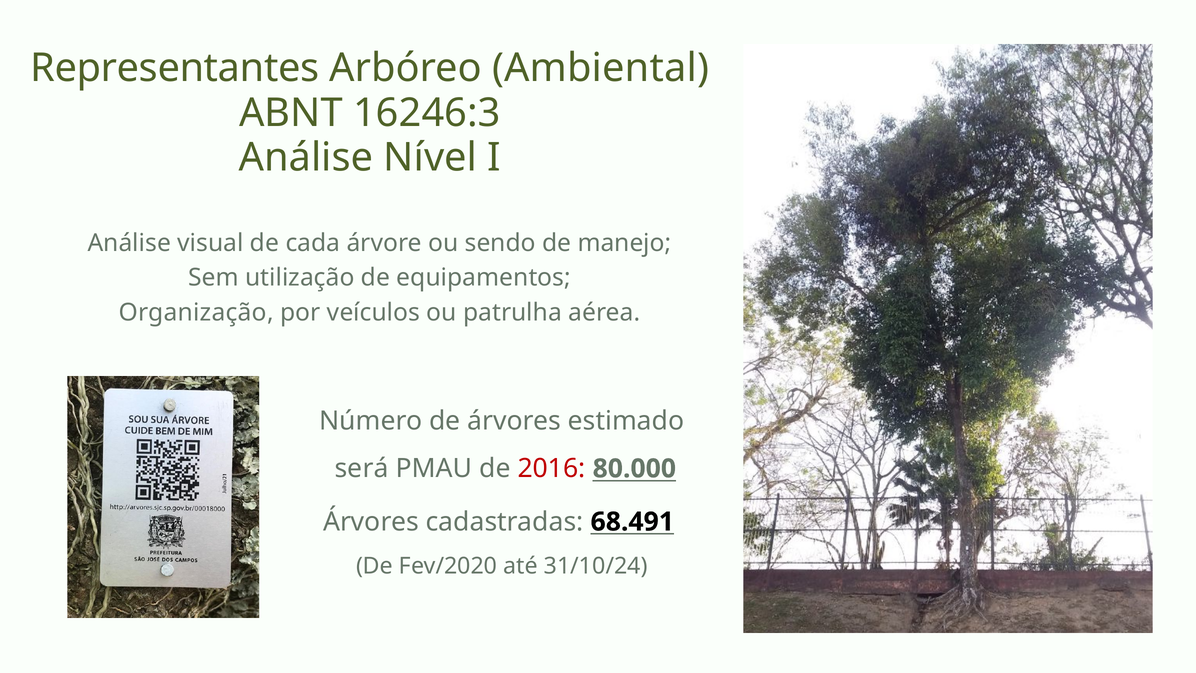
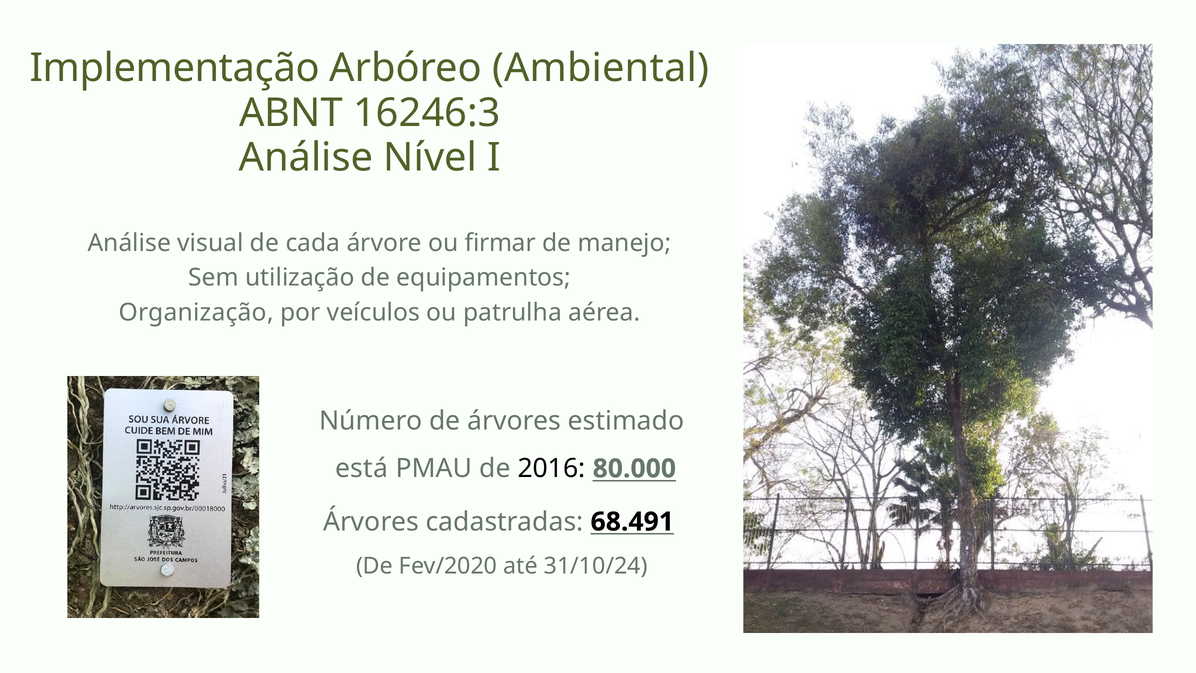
Representantes: Representantes -> Implementação
sendo: sendo -> firmar
será: será -> está
2016 colour: red -> black
